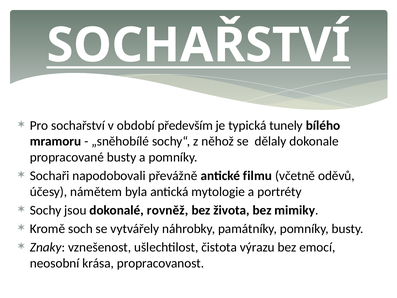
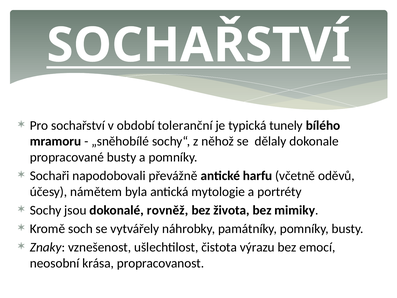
především: především -> toleranční
filmu: filmu -> harfu
